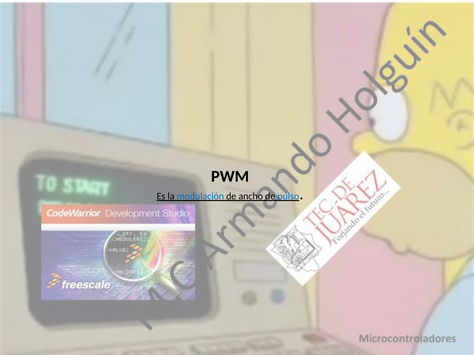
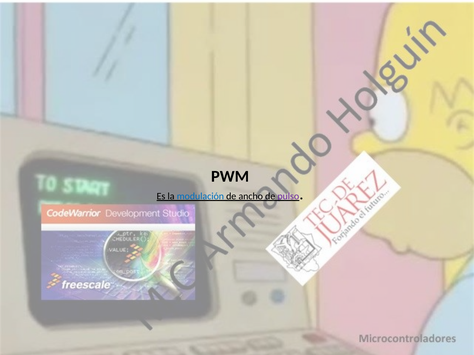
pulso colour: blue -> purple
